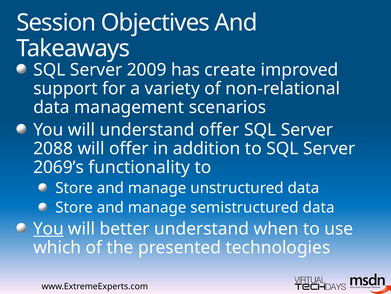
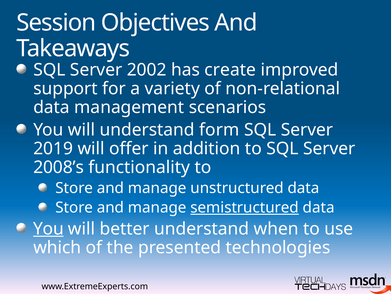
2009: 2009 -> 2002
understand offer: offer -> form
2088: 2088 -> 2019
2069’s: 2069’s -> 2008’s
semistructured underline: none -> present
